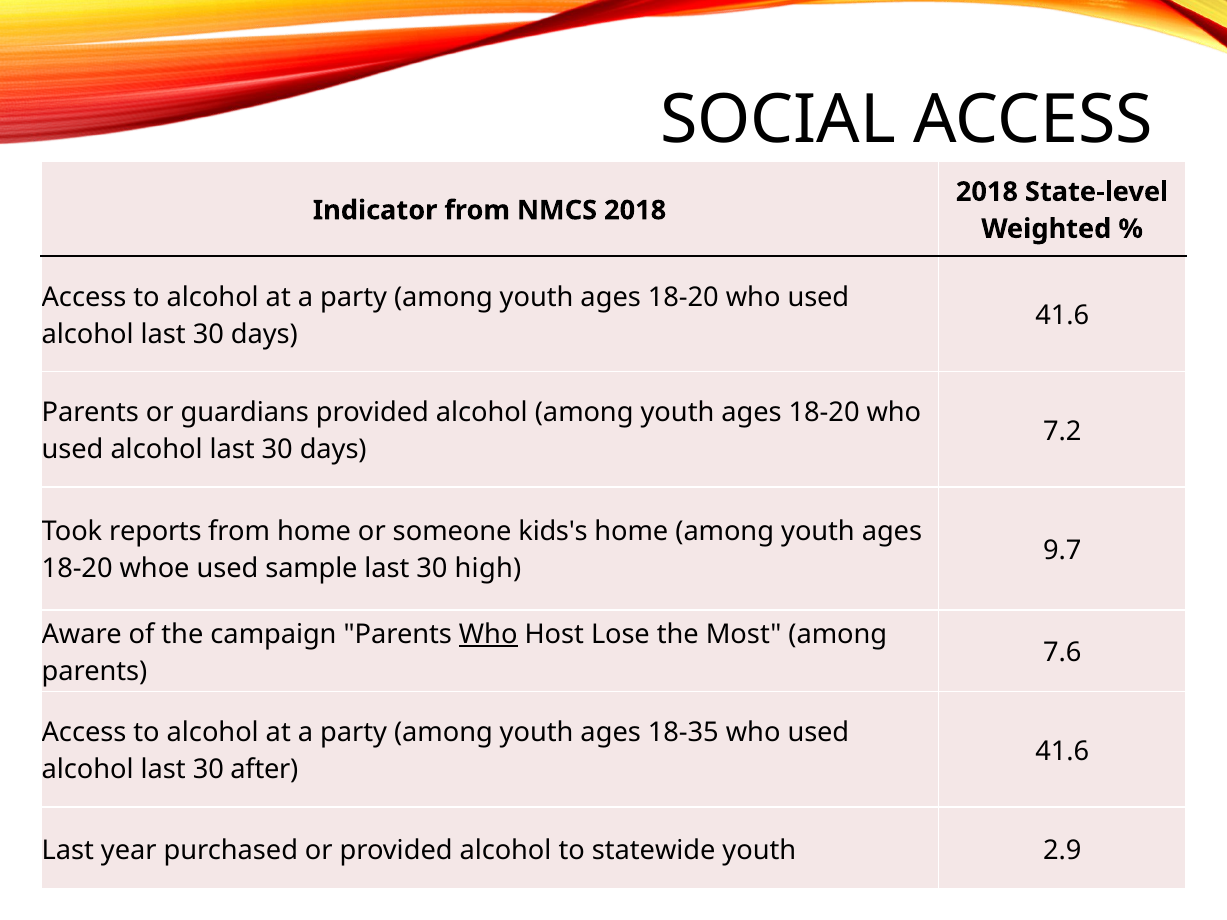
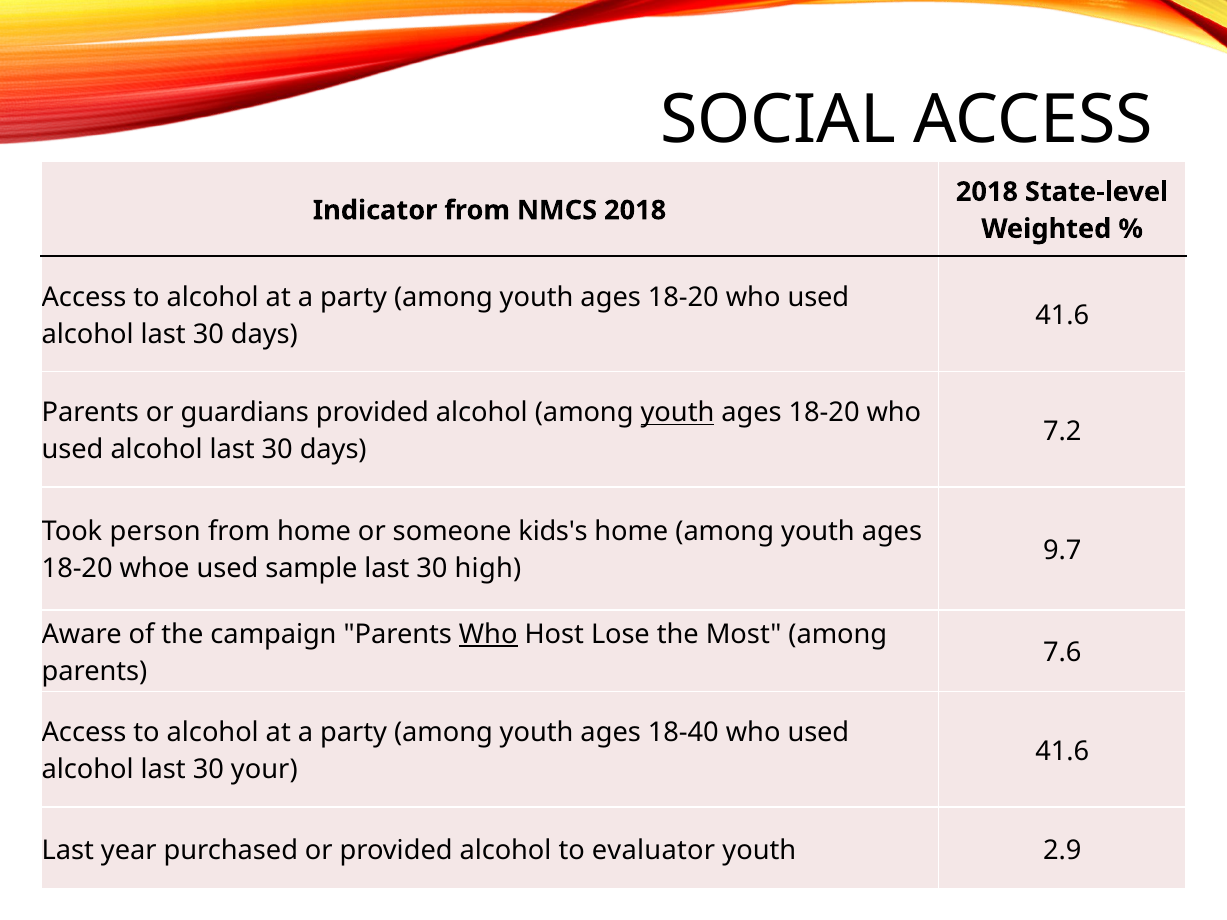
youth at (677, 413) underline: none -> present
reports: reports -> person
18-35: 18-35 -> 18-40
after: after -> your
statewide: statewide -> evaluator
